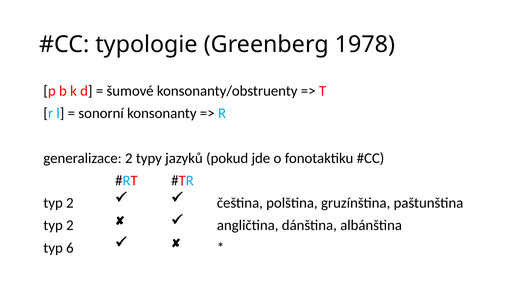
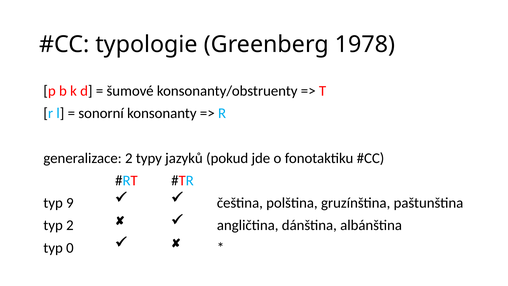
2 at (70, 203): 2 -> 9
6: 6 -> 0
